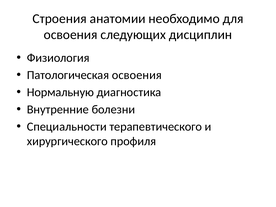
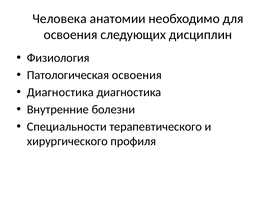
Строения: Строения -> Человека
Нормальную at (60, 92): Нормальную -> Диагностика
